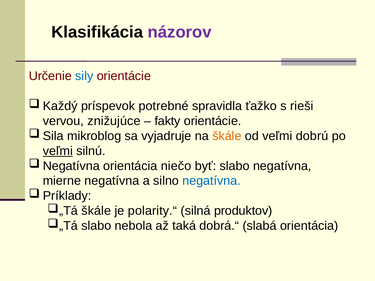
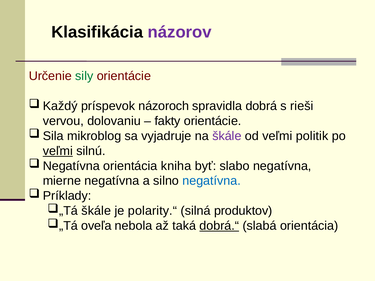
sily colour: blue -> green
potrebné: potrebné -> názoroch
ťažko: ťažko -> dobrá
znižujúce: znižujúce -> dolovaniu
škále at (227, 136) colour: orange -> purple
dobrú: dobrú -> politik
niečo: niečo -> kniha
slabo at (96, 226): slabo -> oveľa
dobrá.“ underline: none -> present
